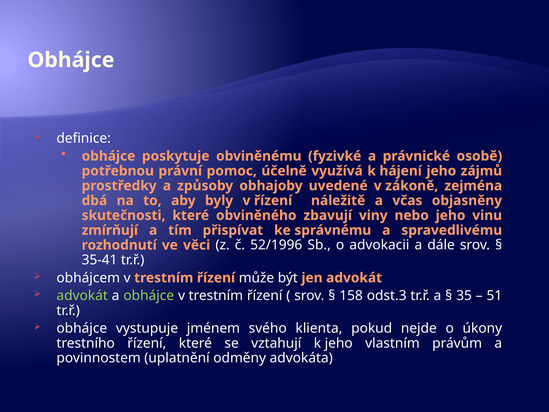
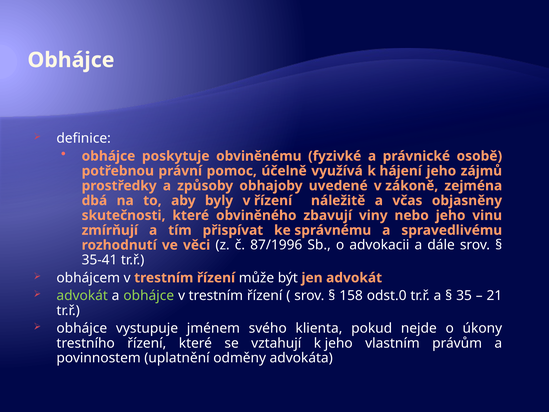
52/1996: 52/1996 -> 87/1996
odst.3: odst.3 -> odst.0
51: 51 -> 21
